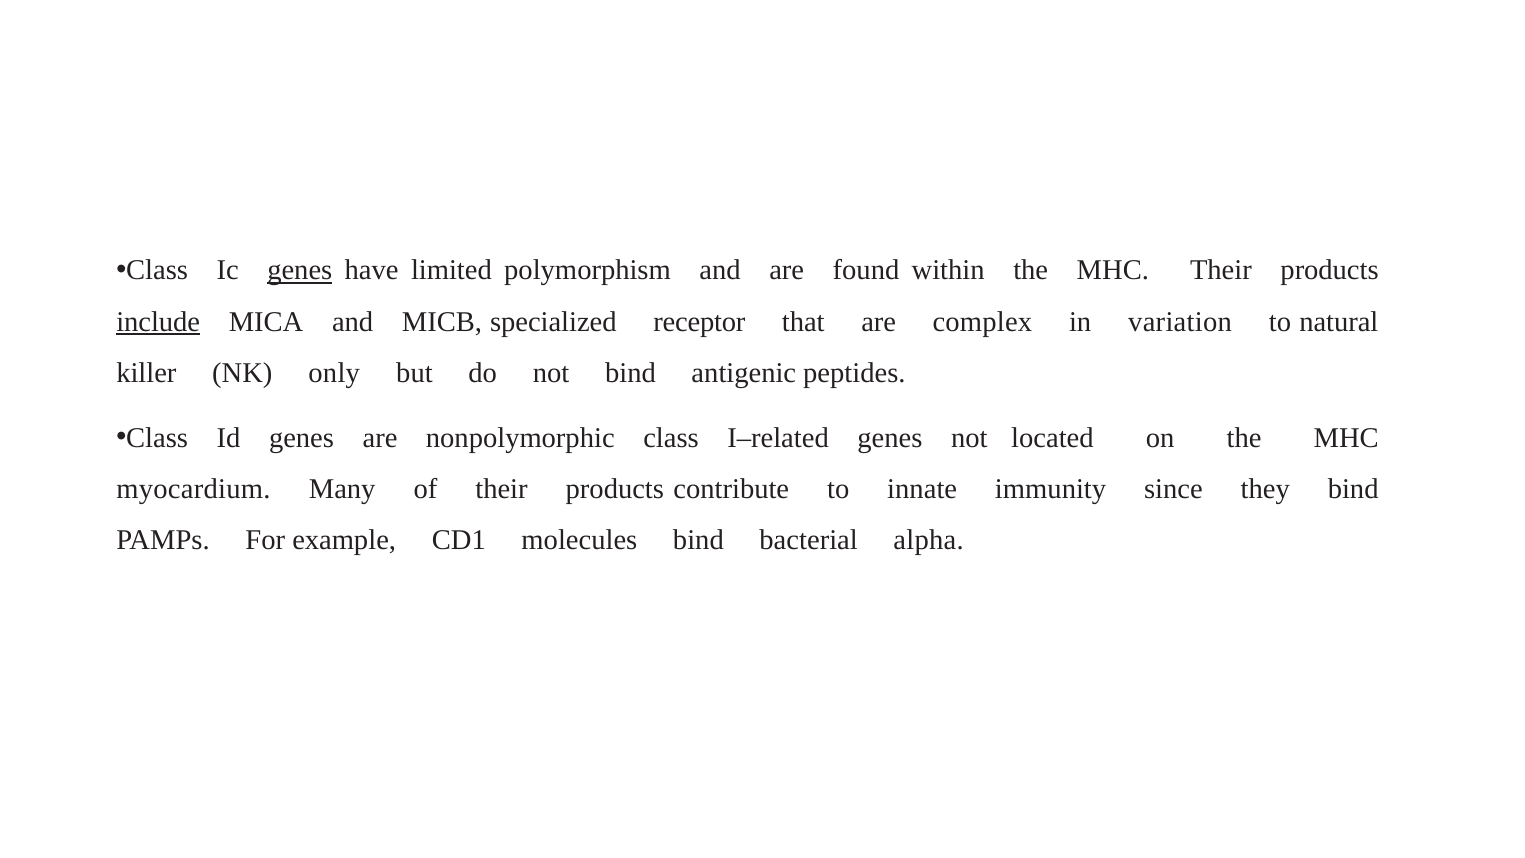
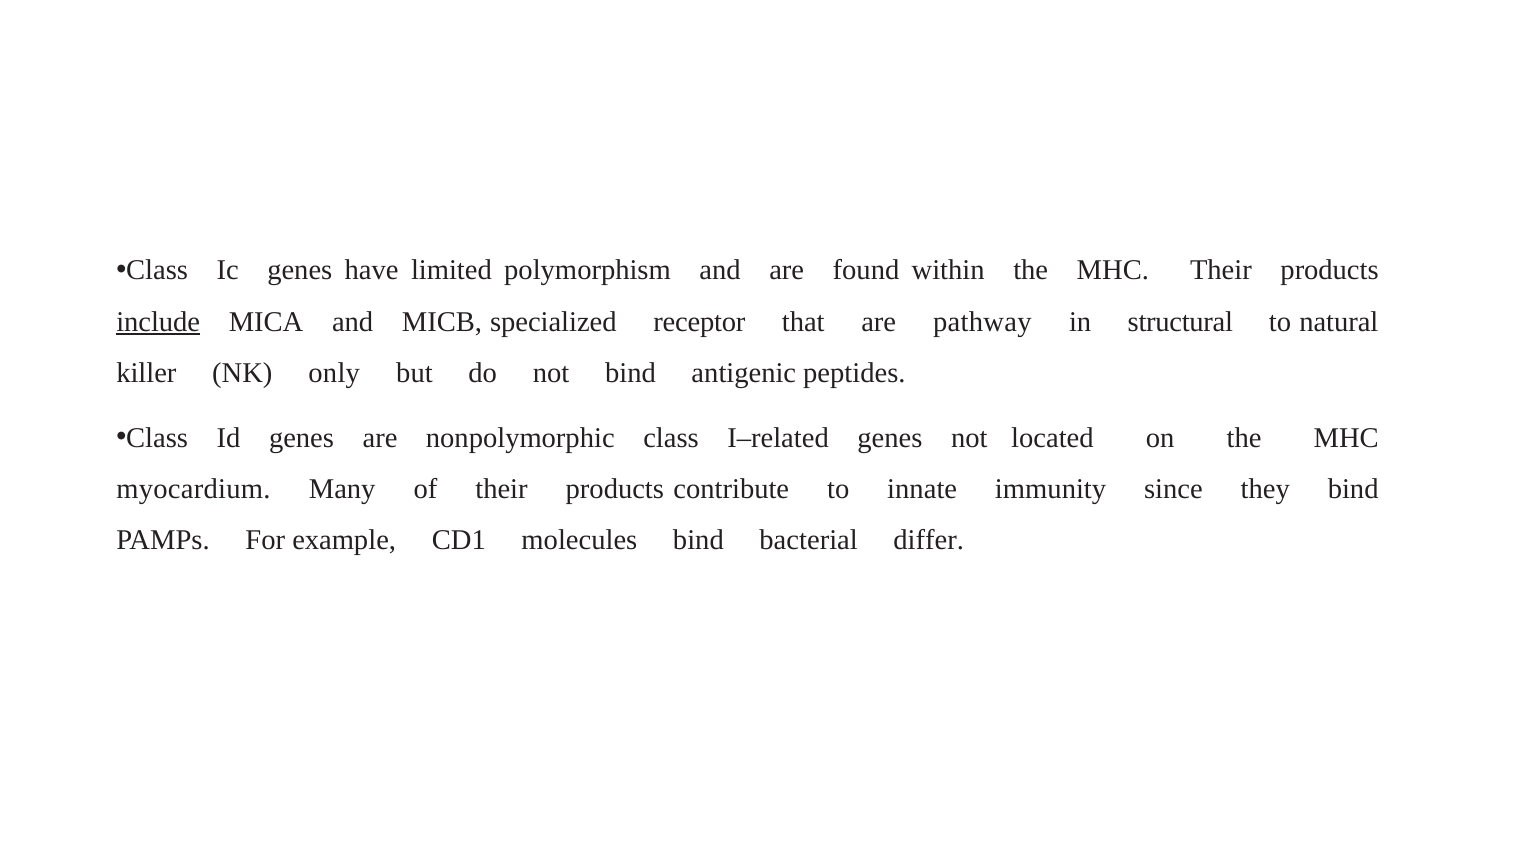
genes at (300, 270) underline: present -> none
complex: complex -> pathway
variation: variation -> structural
alpha: alpha -> differ
